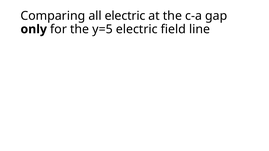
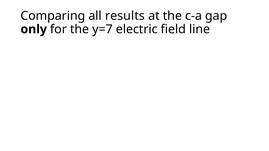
all electric: electric -> results
y=5: y=5 -> y=7
